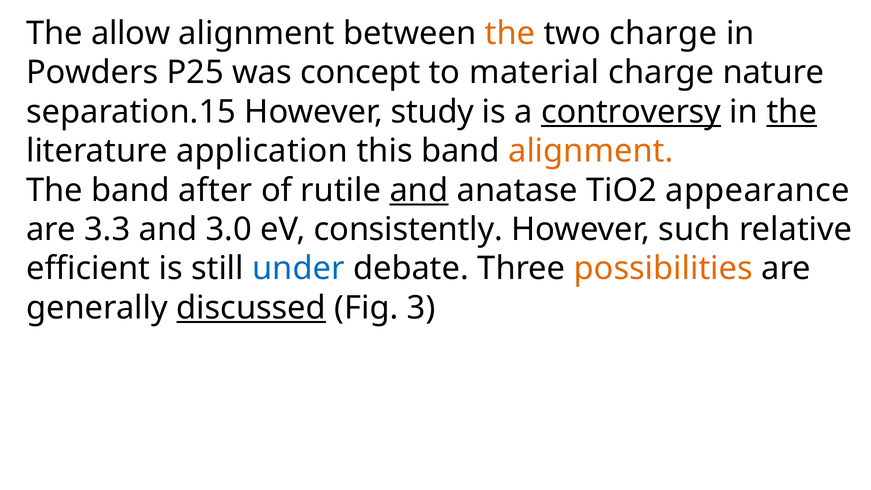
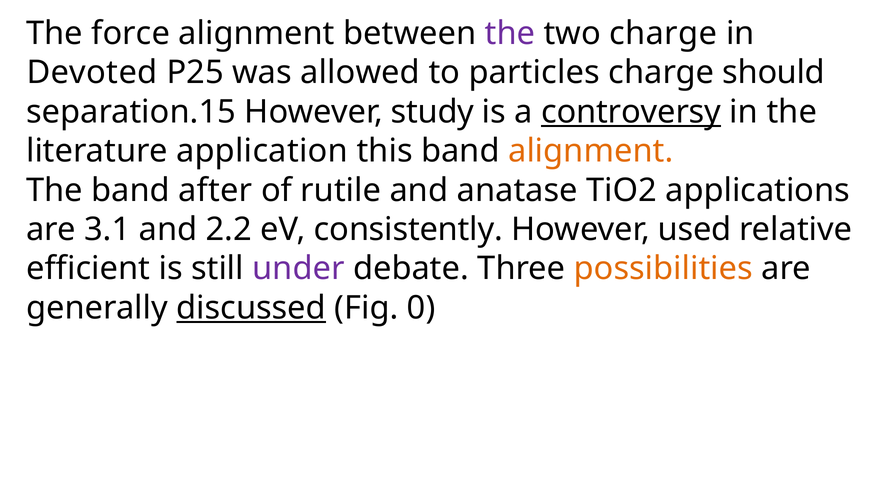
allow: allow -> force
the at (510, 33) colour: orange -> purple
Powders: Powders -> Devoted
concept: concept -> allowed
material: material -> particles
nature: nature -> should
the at (792, 112) underline: present -> none
and at (419, 190) underline: present -> none
appearance: appearance -> applications
3.3: 3.3 -> 3.1
3.0: 3.0 -> 2.2
such: such -> used
under colour: blue -> purple
3: 3 -> 0
